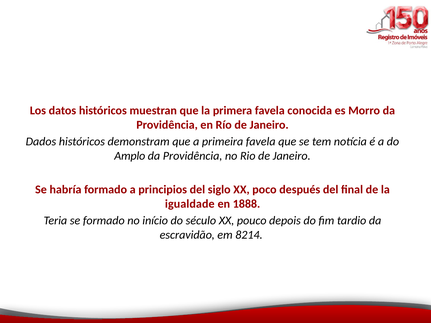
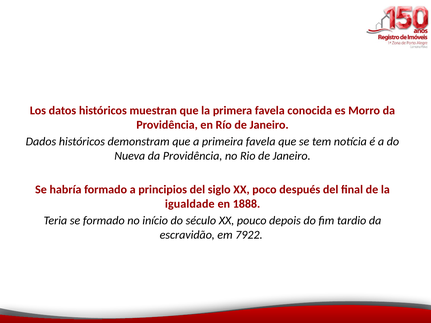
Amplo: Amplo -> Nueva
8214: 8214 -> 7922
